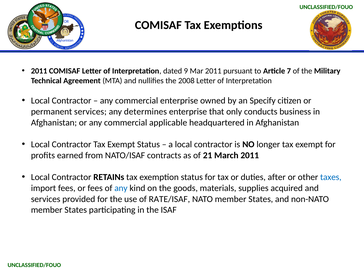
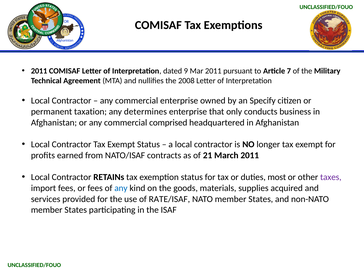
permanent services: services -> taxation
applicable: applicable -> comprised
after: after -> most
taxes colour: blue -> purple
